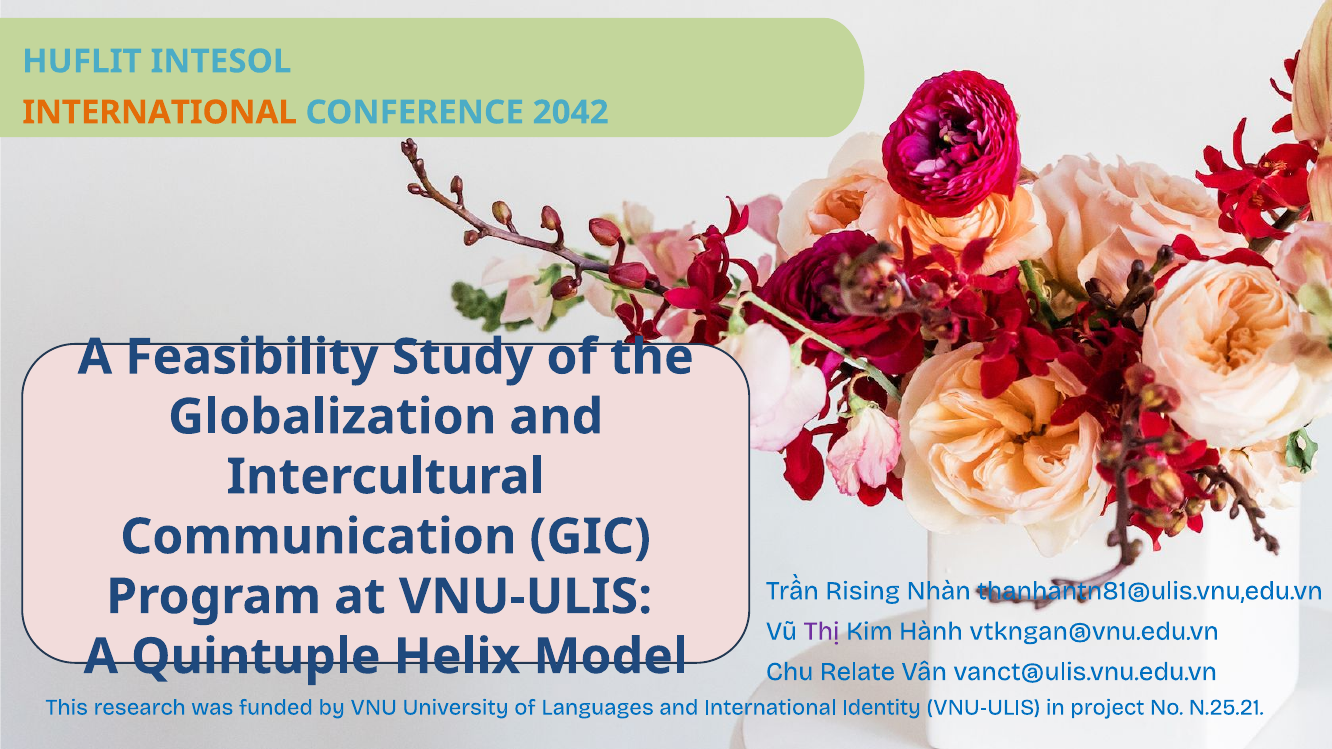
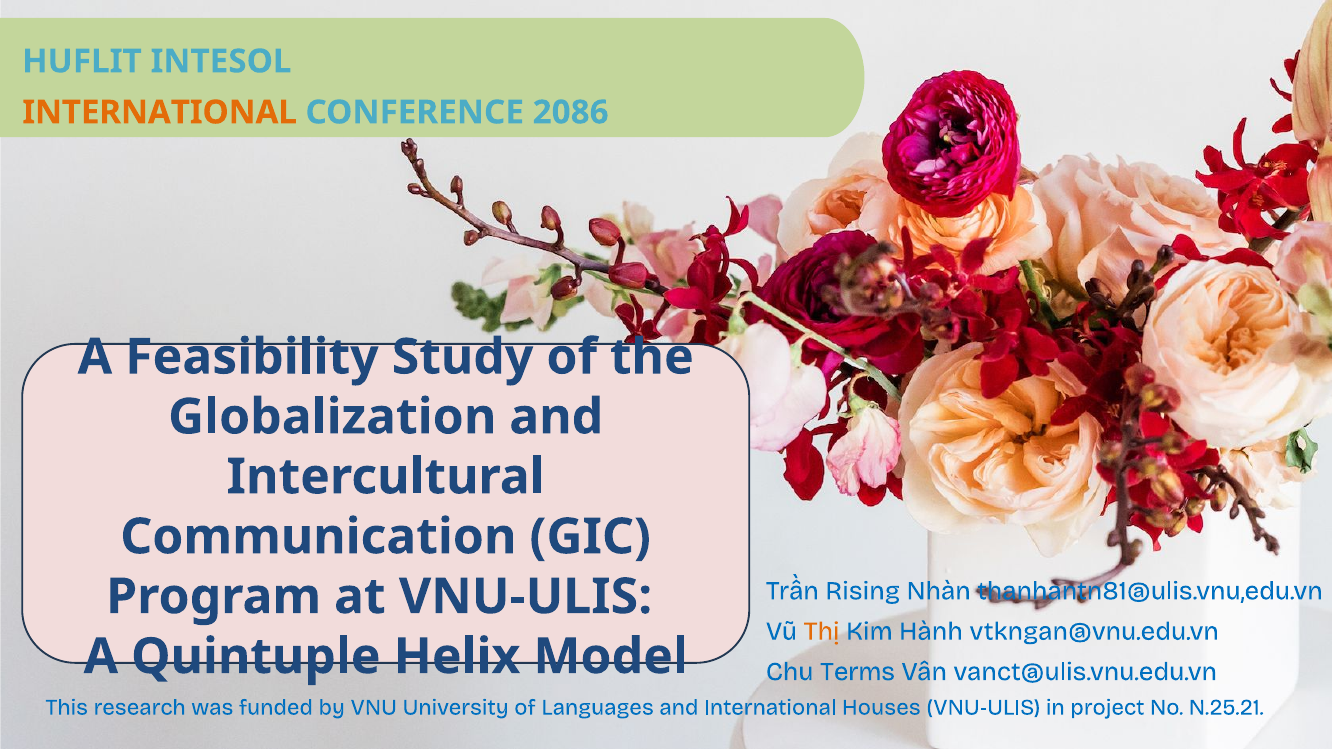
2042: 2042 -> 2086
Thị colour: purple -> orange
Relate: Relate -> Terms
Identity: Identity -> Houses
